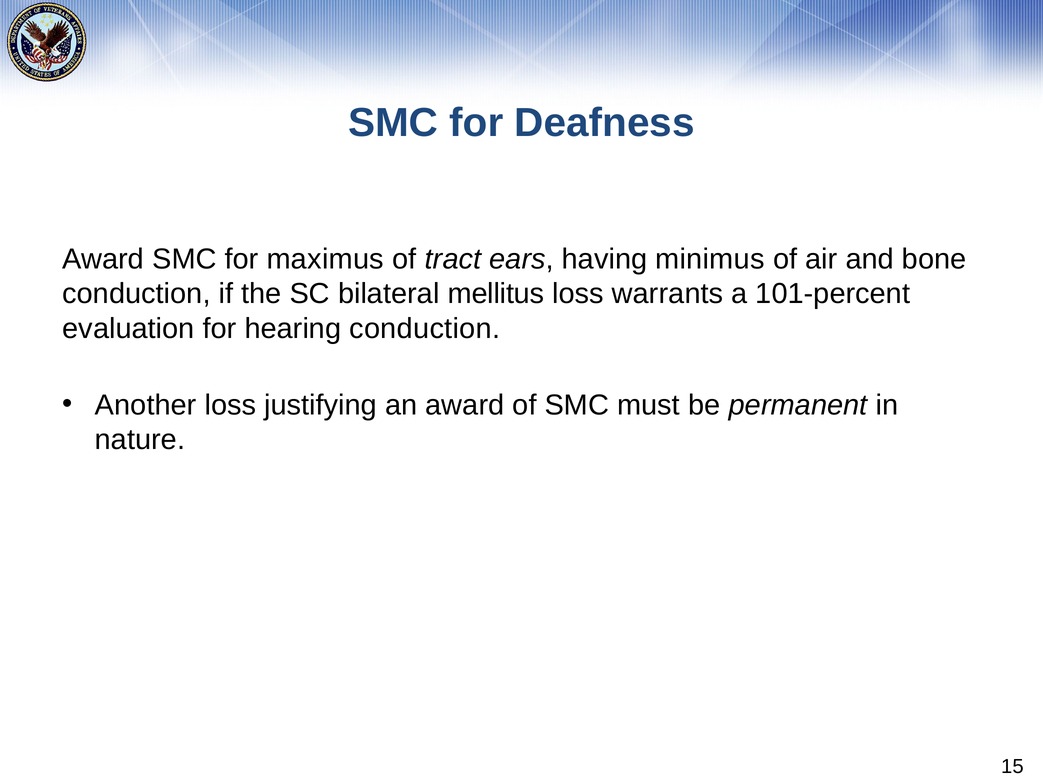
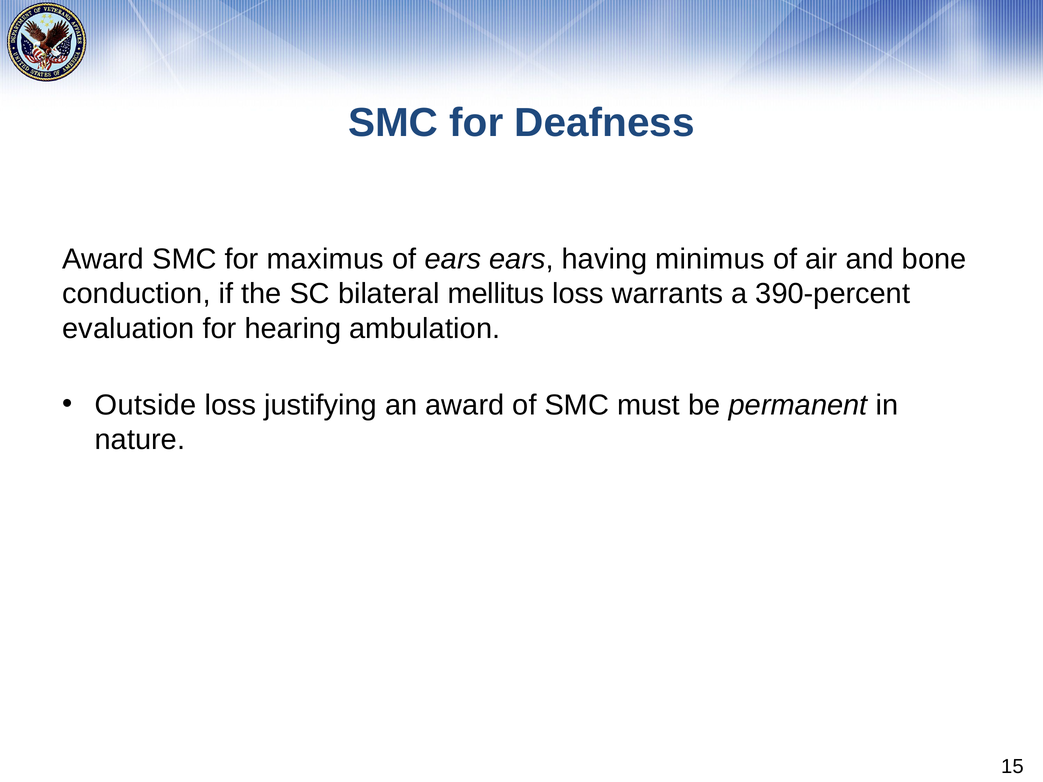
of tract: tract -> ears
101-percent: 101-percent -> 390-percent
hearing conduction: conduction -> ambulation
Another: Another -> Outside
